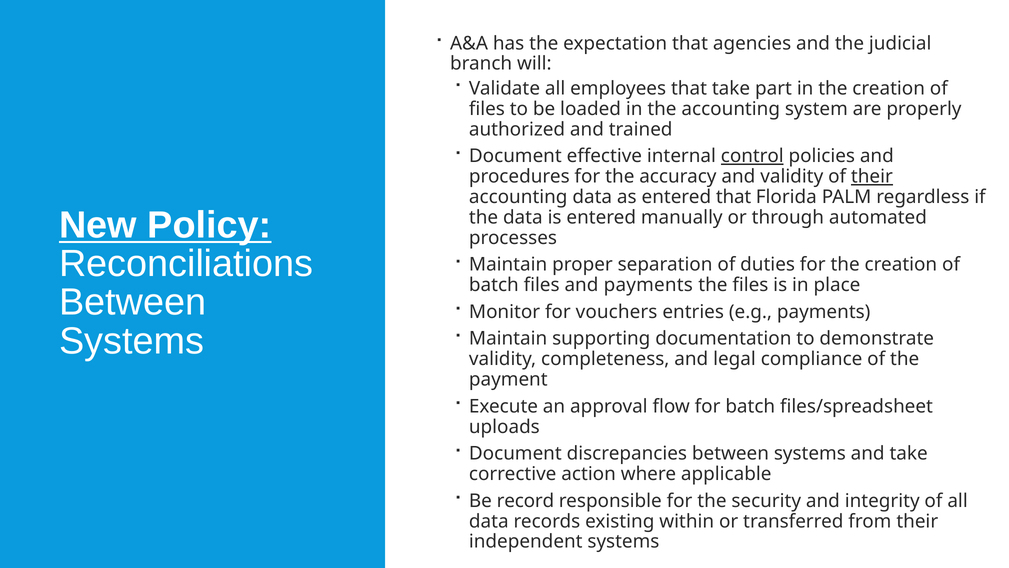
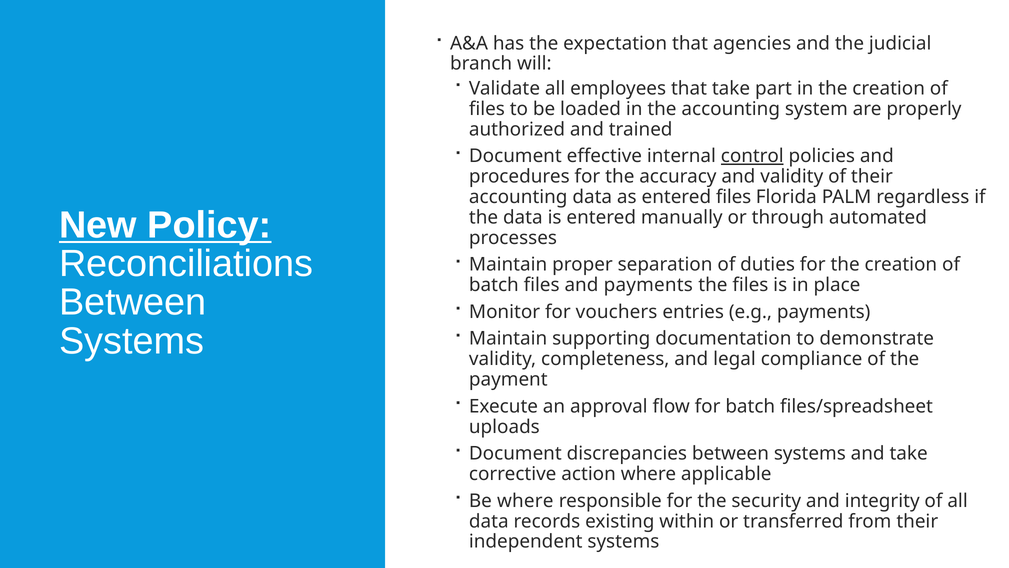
their at (872, 176) underline: present -> none
entered that: that -> files
Be record: record -> where
